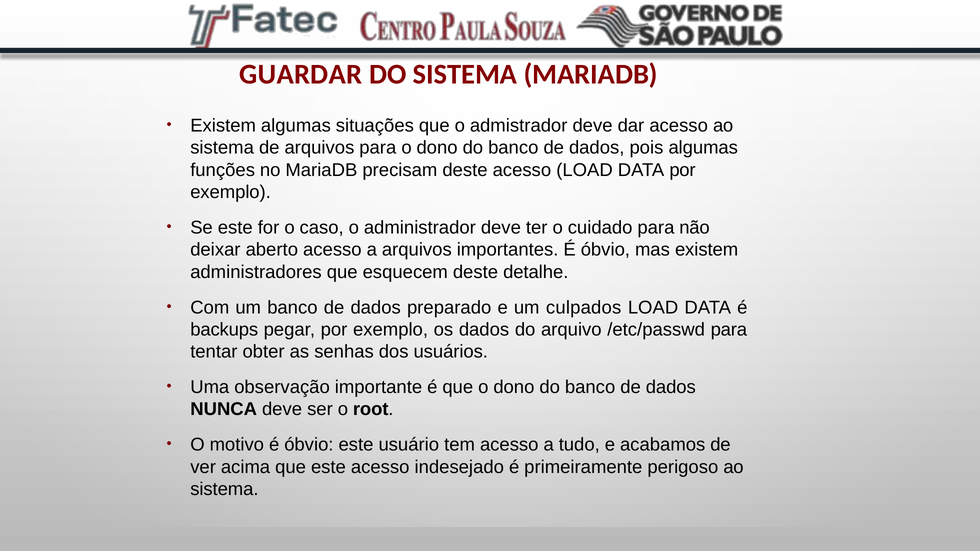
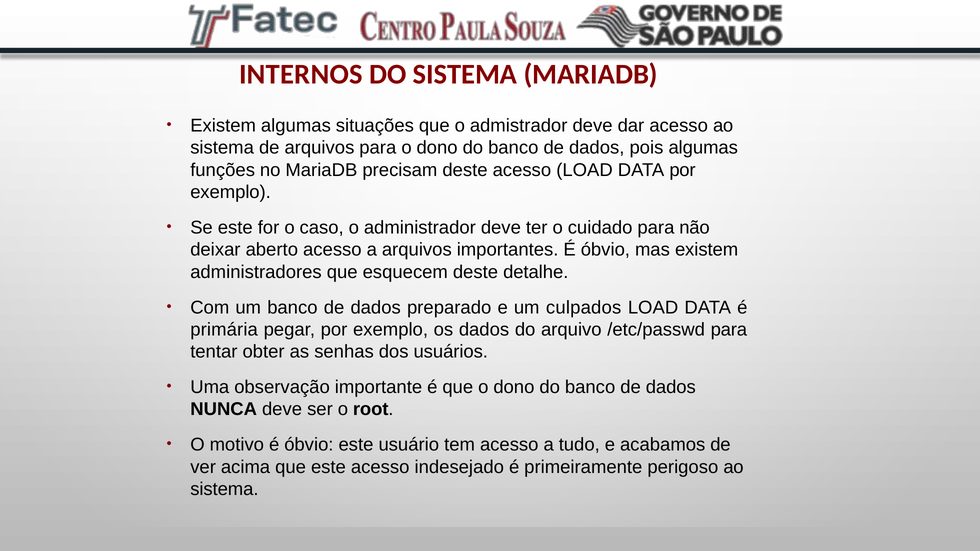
GUARDAR: GUARDAR -> INTERNOS
backups: backups -> primária
